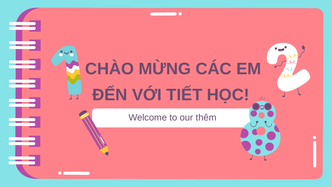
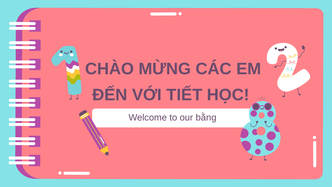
thêm: thêm -> bằng
